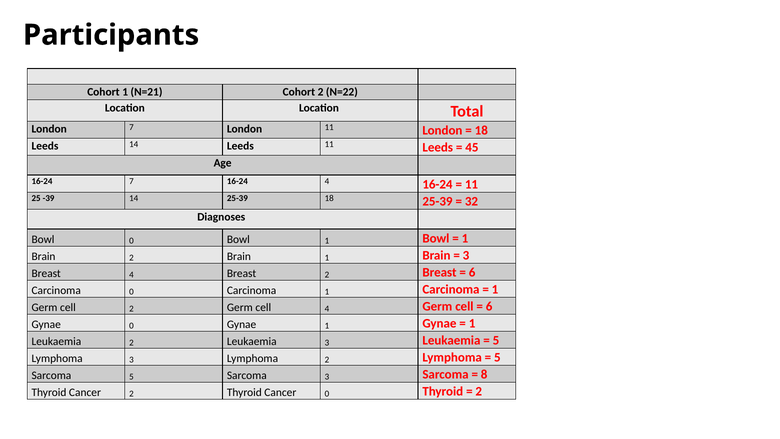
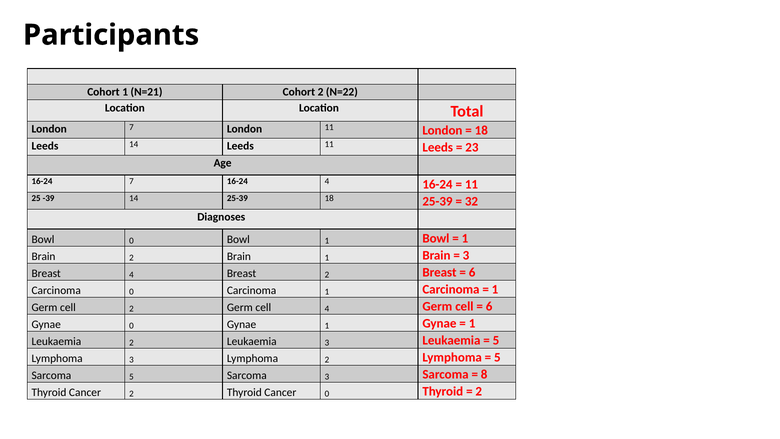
45: 45 -> 23
